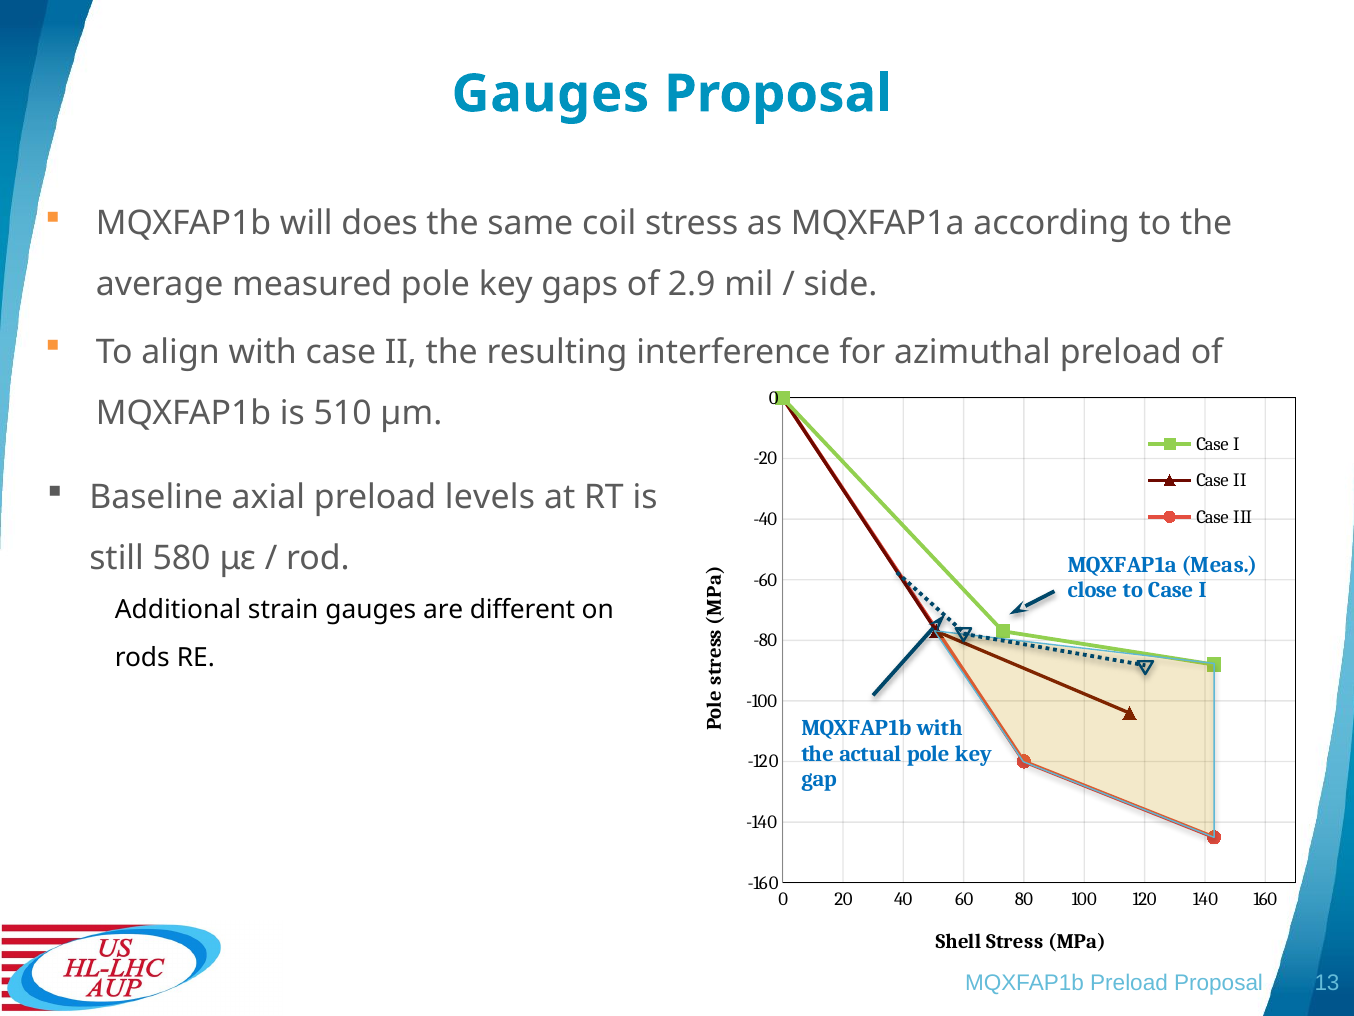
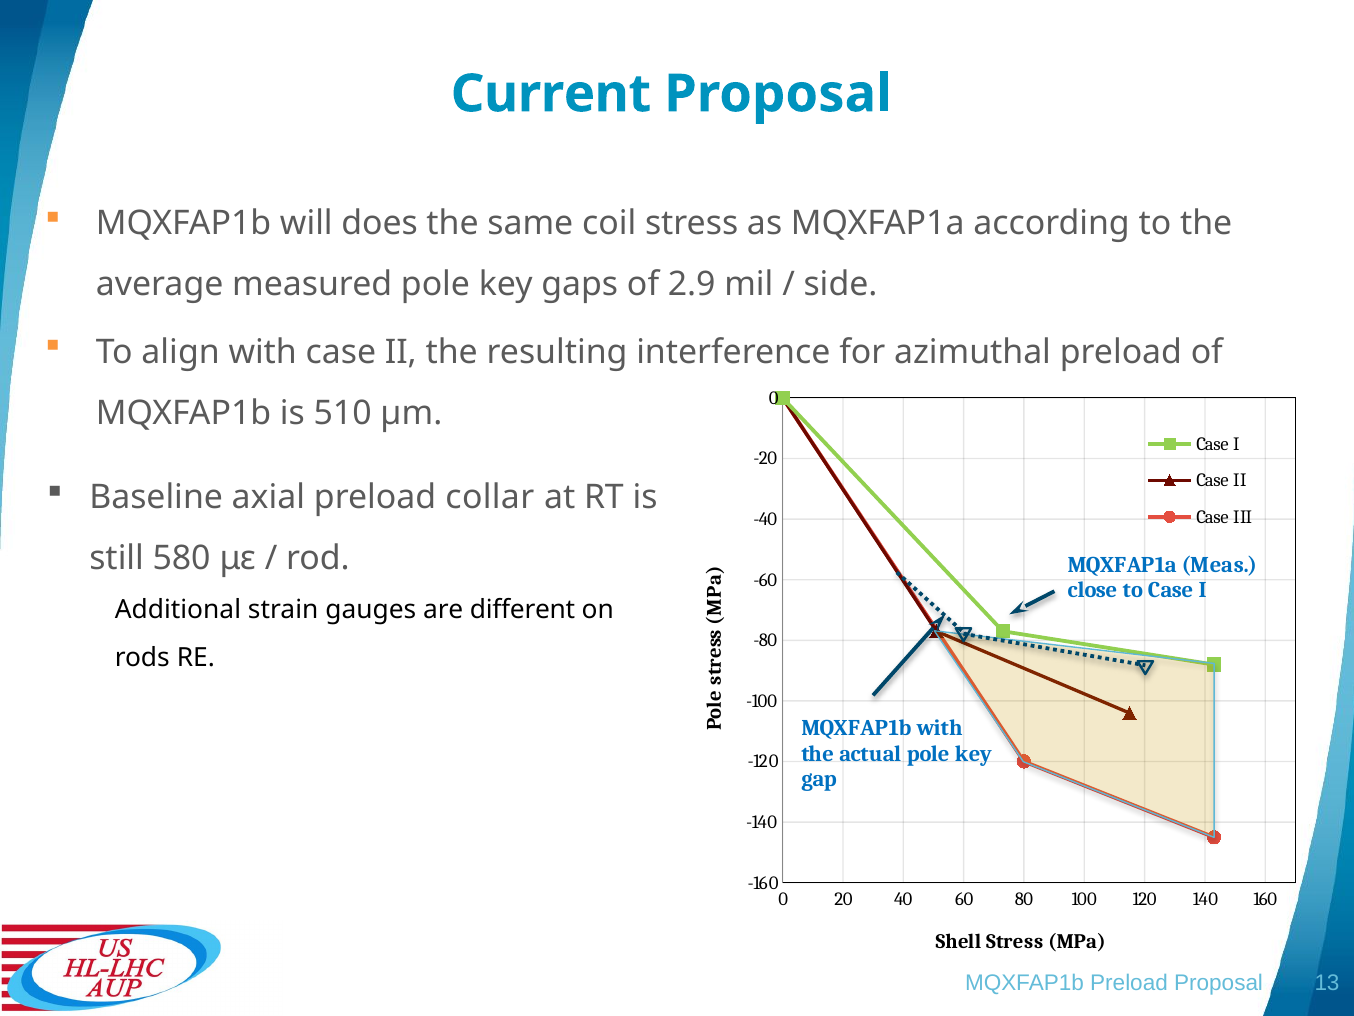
Gauges at (550, 94): Gauges -> Current
levels: levels -> collar
